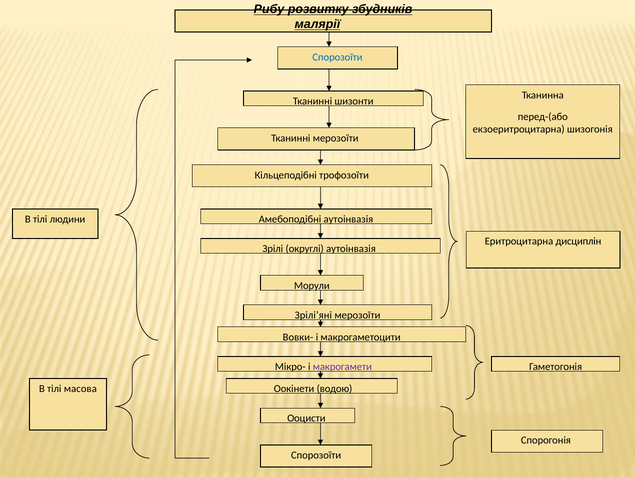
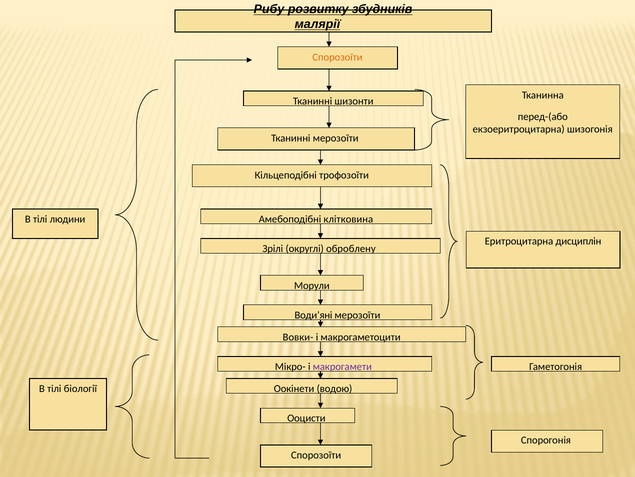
Спорозоїти at (337, 57) colour: blue -> orange
Амебоподібні аутоінвазія: аутоінвазія -> клітковина
округлі аутоінвазія: аутоінвазія -> оброблену
Зрілі’яні: Зрілі’яні -> Води’яні
масова: масова -> біології
